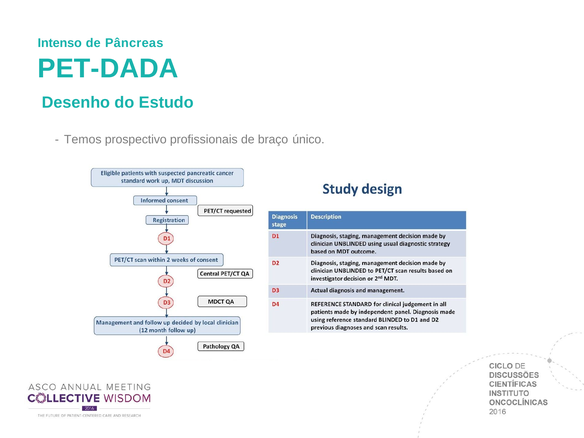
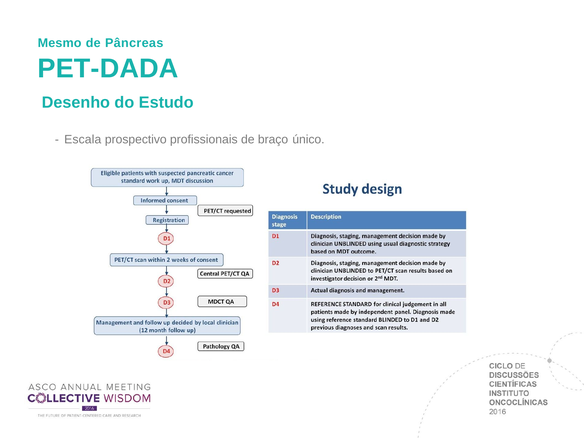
Intenso: Intenso -> Mesmo
Temos: Temos -> Escala
